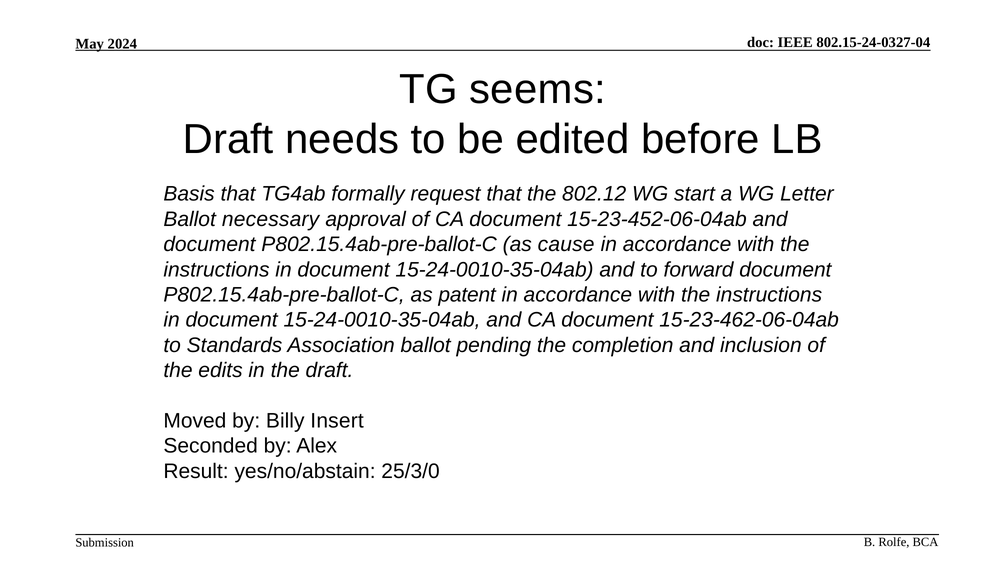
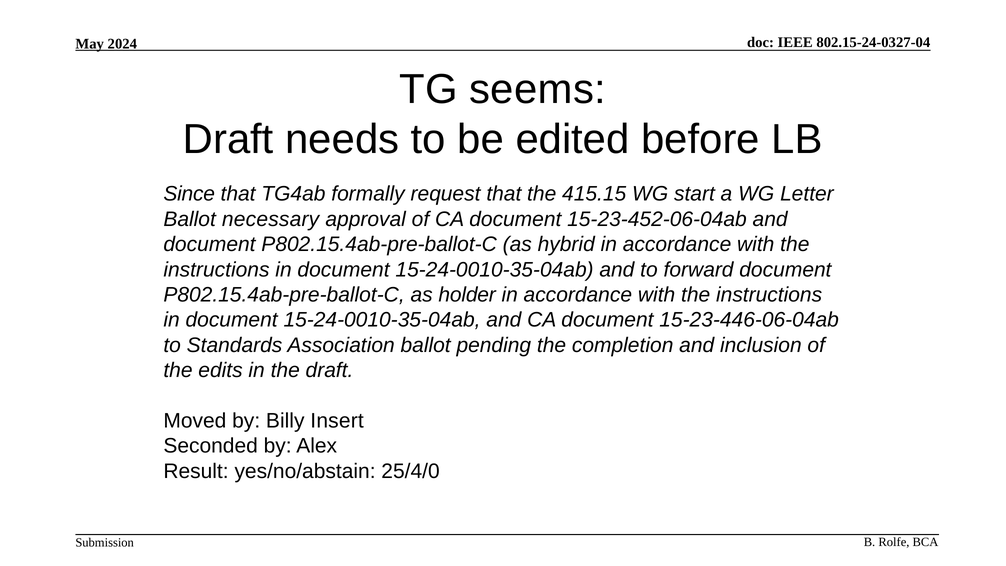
Basis: Basis -> Since
802.12: 802.12 -> 415.15
cause: cause -> hybrid
patent: patent -> holder
15-23-462-06-04ab: 15-23-462-06-04ab -> 15-23-446-06-04ab
25/3/0: 25/3/0 -> 25/4/0
